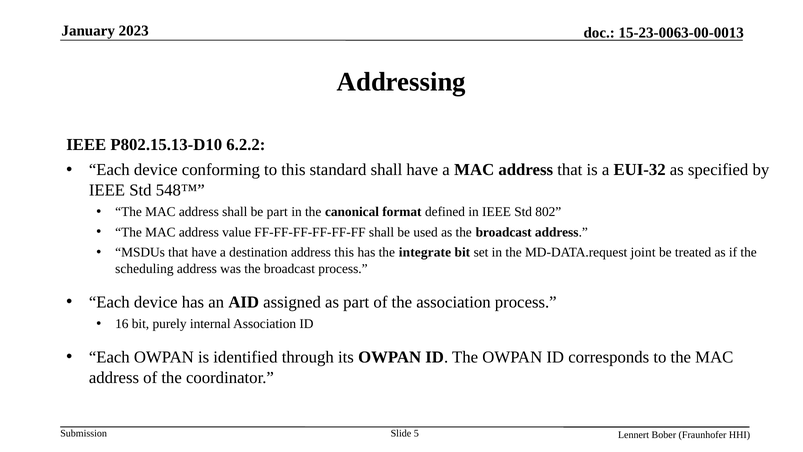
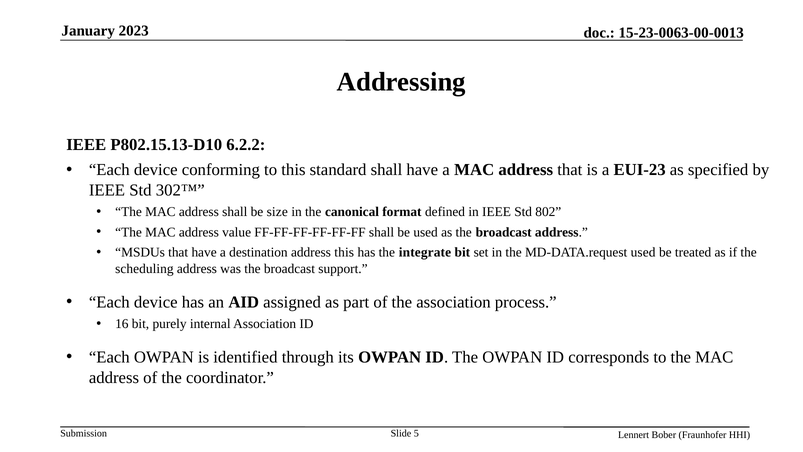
EUI-32: EUI-32 -> EUI-23
548™: 548™ -> 302™
be part: part -> size
MD-DATA.request joint: joint -> used
broadcast process: process -> support
